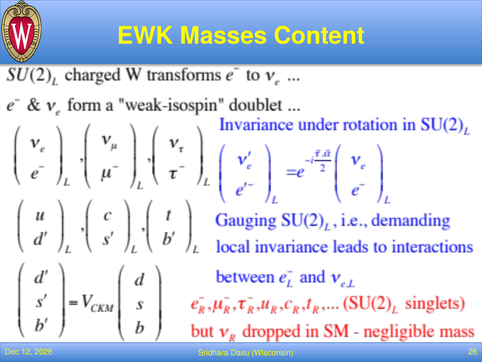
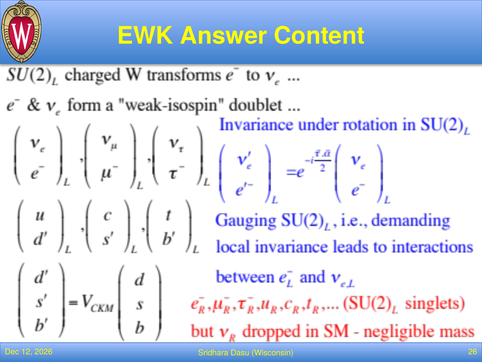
Masses: Masses -> Answer
